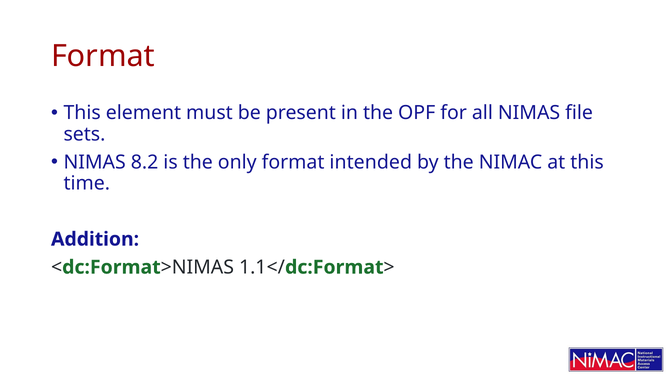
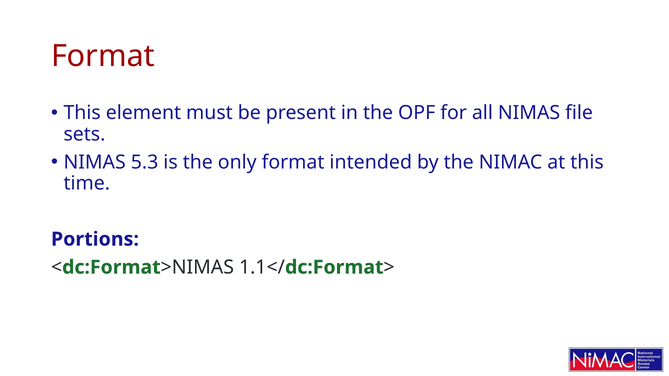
8.2: 8.2 -> 5.3
Addition: Addition -> Portions
